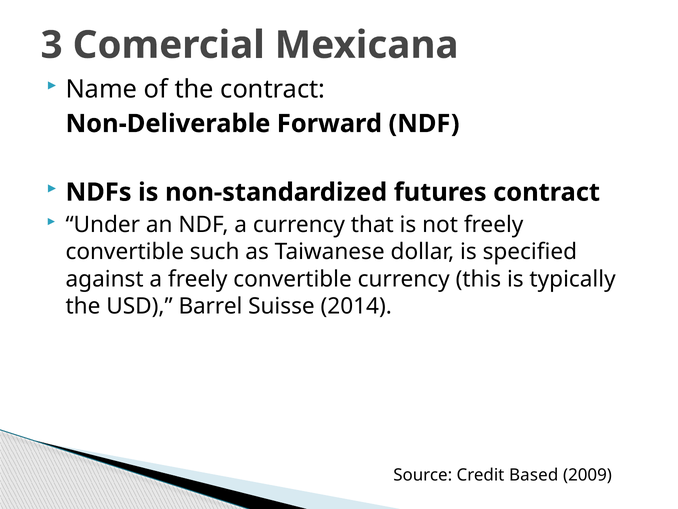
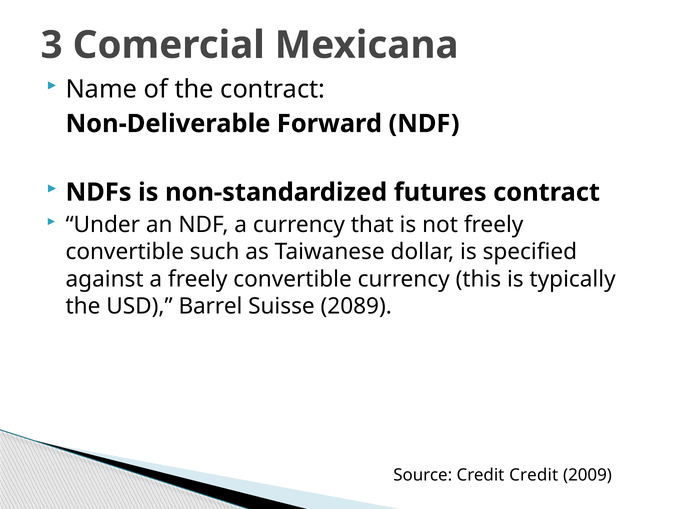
2014: 2014 -> 2089
Credit Based: Based -> Credit
